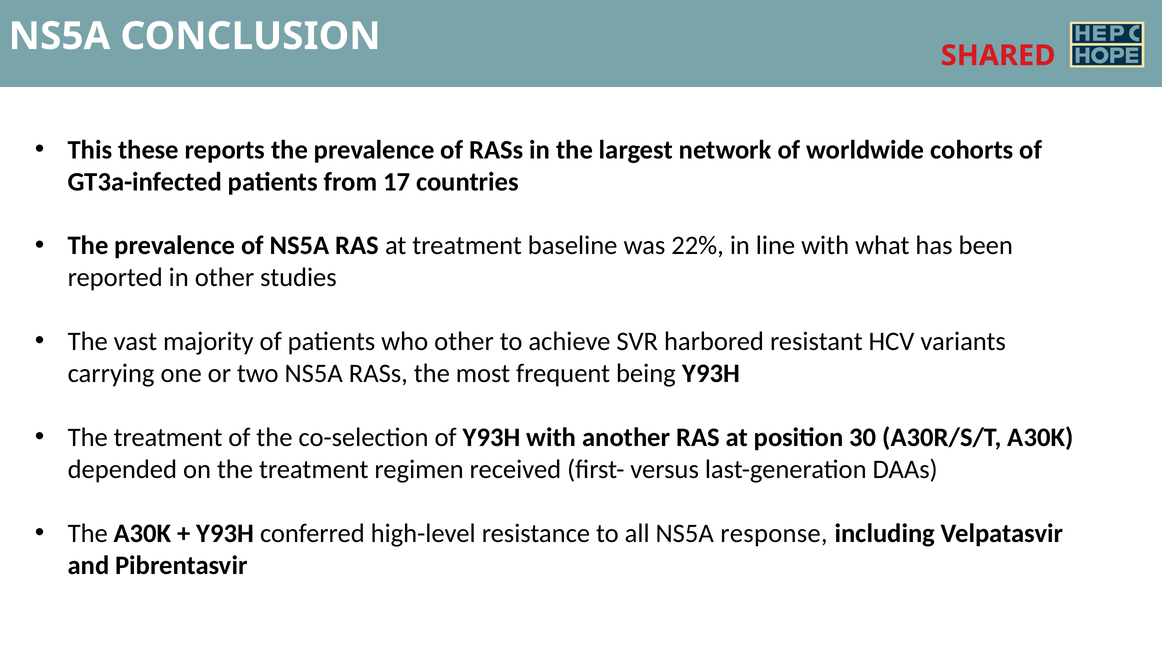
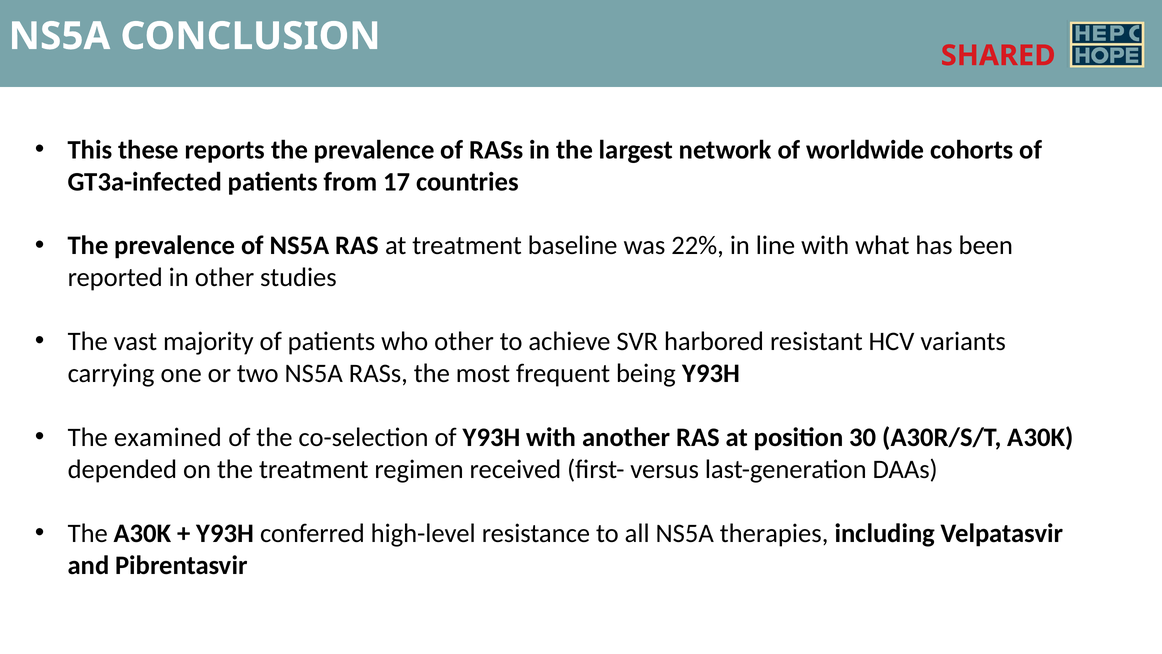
treatment at (168, 437): treatment -> examined
response: response -> therapies
